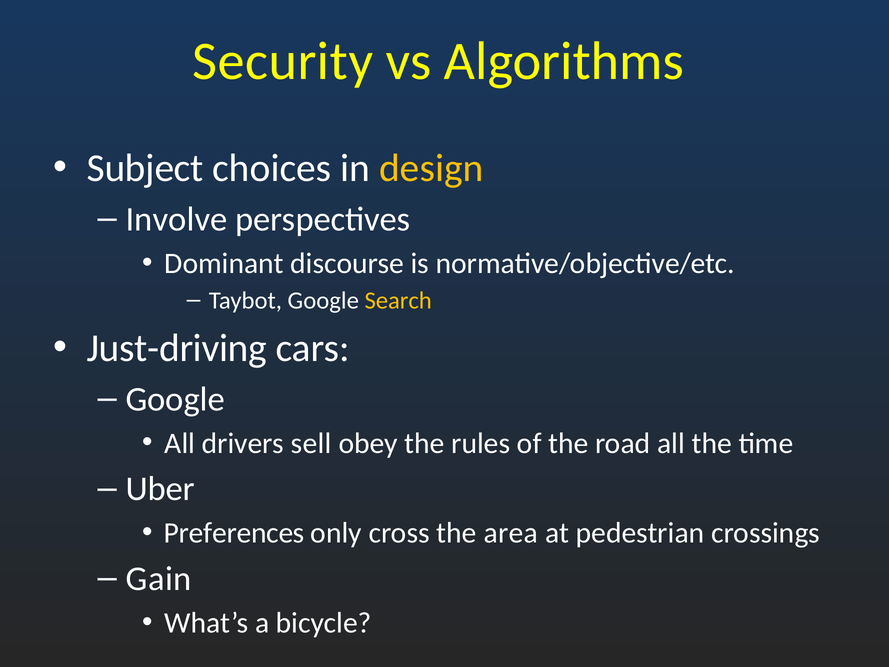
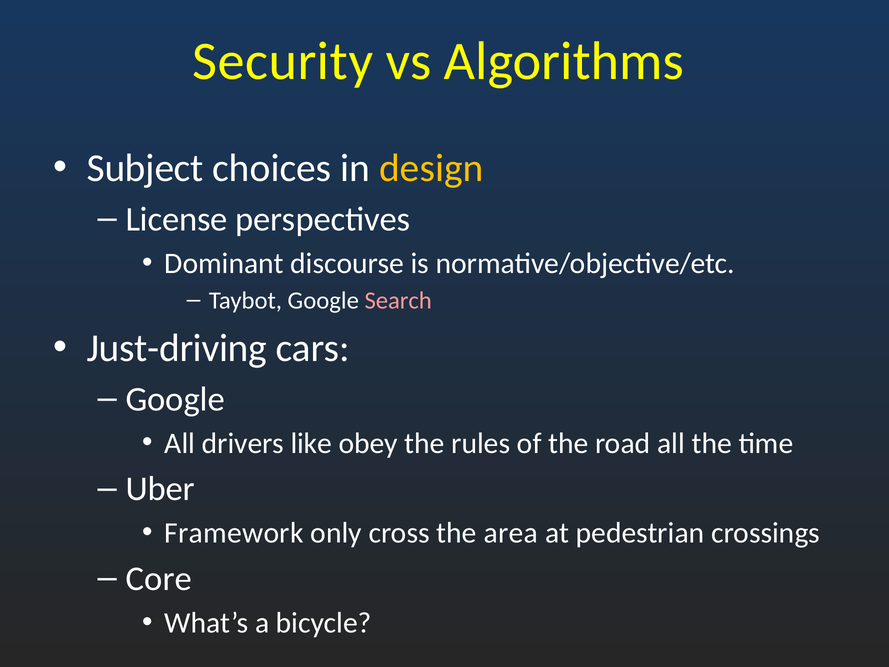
Involve: Involve -> License
Search colour: yellow -> pink
sell: sell -> like
Preferences: Preferences -> Framework
Gain: Gain -> Core
